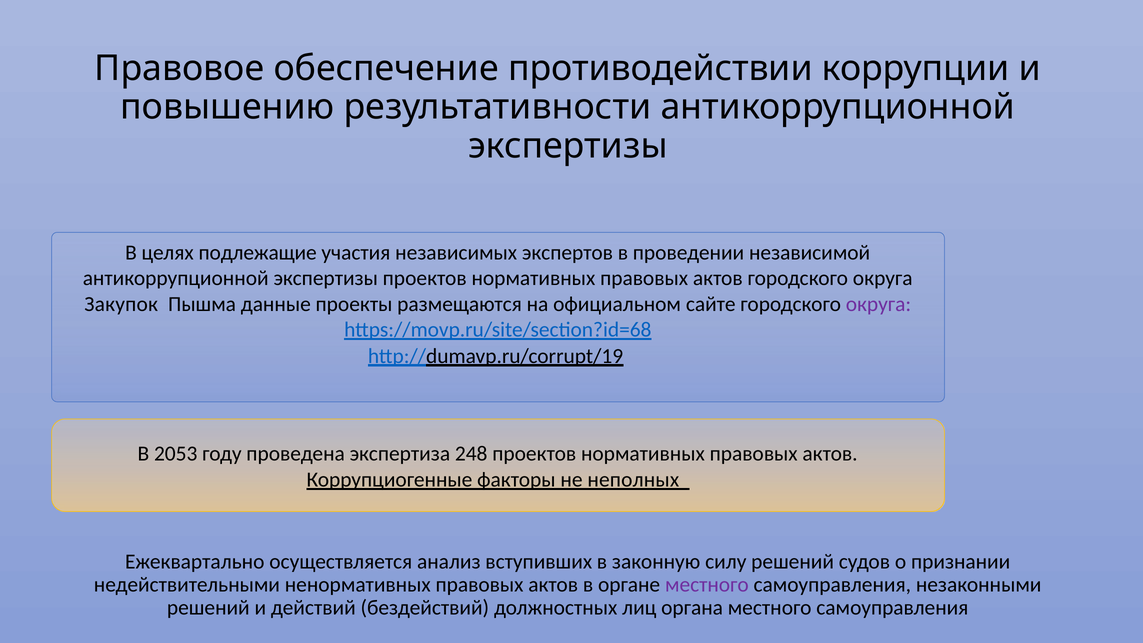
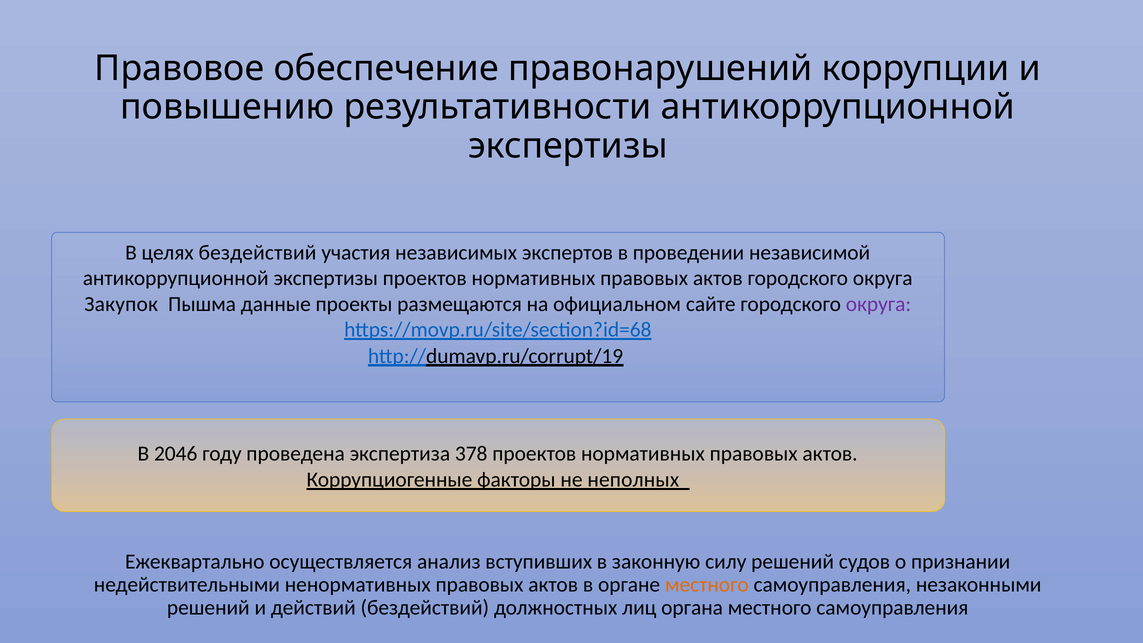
противодействии: противодействии -> правонарушений
целях подлежащие: подлежащие -> бездействий
2053: 2053 -> 2046
248: 248 -> 378
местного at (707, 585) colour: purple -> orange
